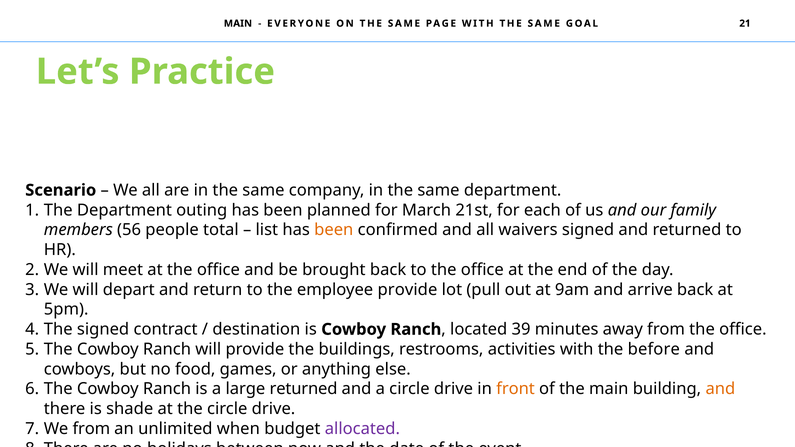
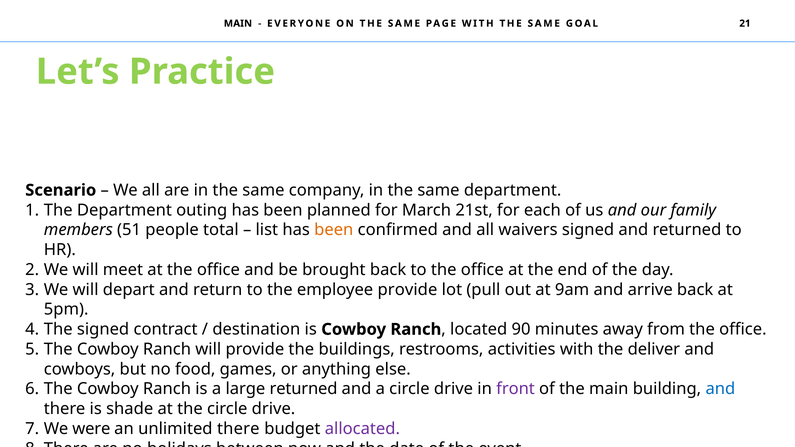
56: 56 -> 51
39: 39 -> 90
before: before -> deliver
front colour: orange -> purple
and at (720, 389) colour: orange -> blue
We from: from -> were
unlimited when: when -> there
